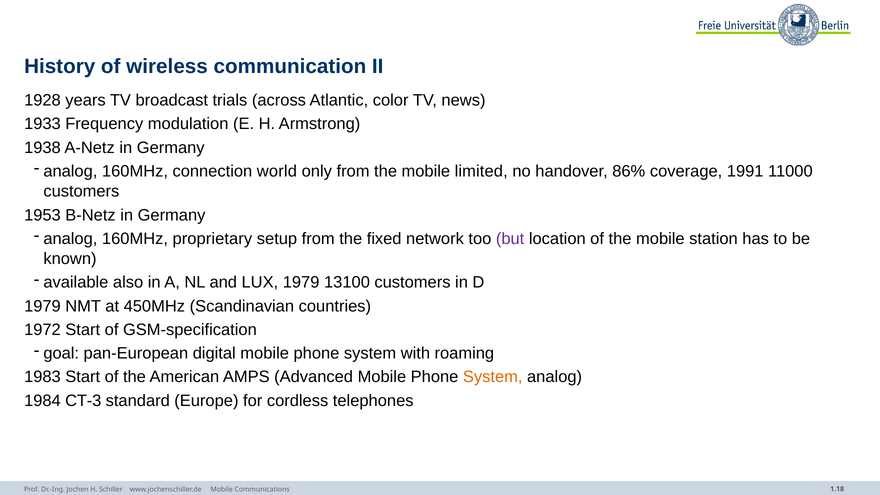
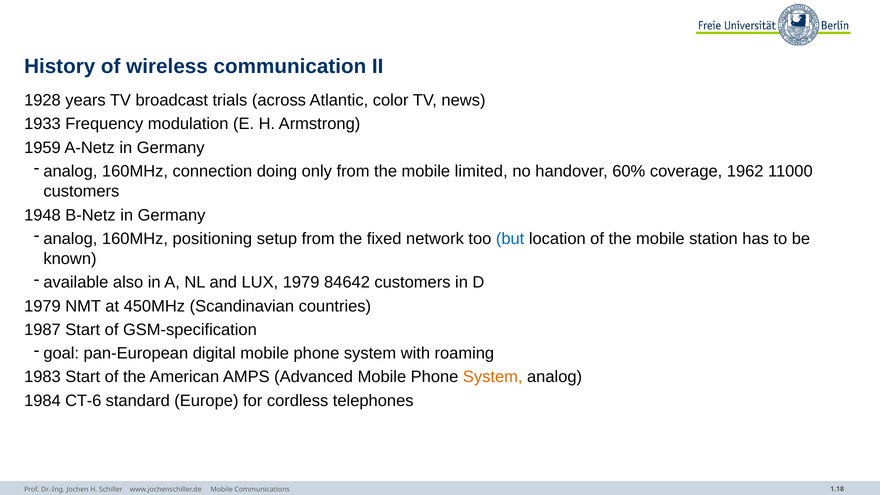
1938: 1938 -> 1959
world: world -> doing
86%: 86% -> 60%
1991: 1991 -> 1962
1953: 1953 -> 1948
proprietary: proprietary -> positioning
but colour: purple -> blue
13100: 13100 -> 84642
1972: 1972 -> 1987
CT-3: CT-3 -> CT-6
